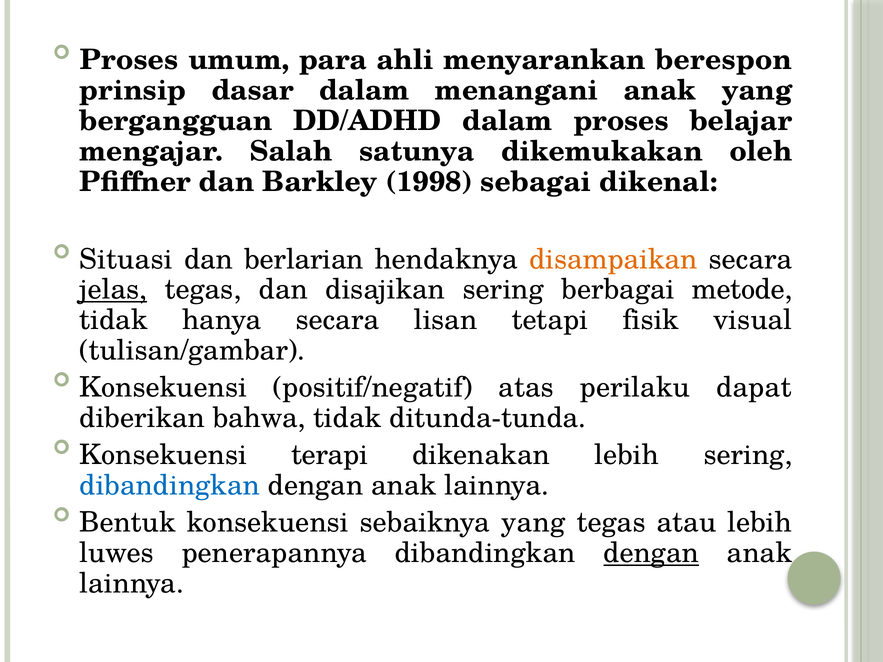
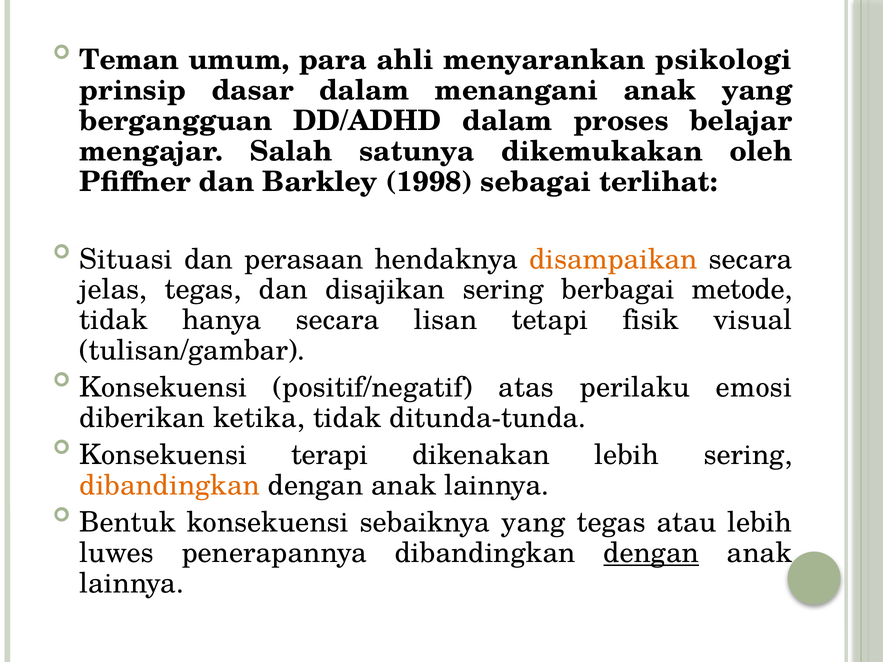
Proses at (129, 60): Proses -> Teman
berespon: berespon -> psikologi
dikenal: dikenal -> terlihat
berlarian: berlarian -> perasaan
jelas underline: present -> none
dapat: dapat -> emosi
bahwa: bahwa -> ketika
dibandingkan at (170, 486) colour: blue -> orange
